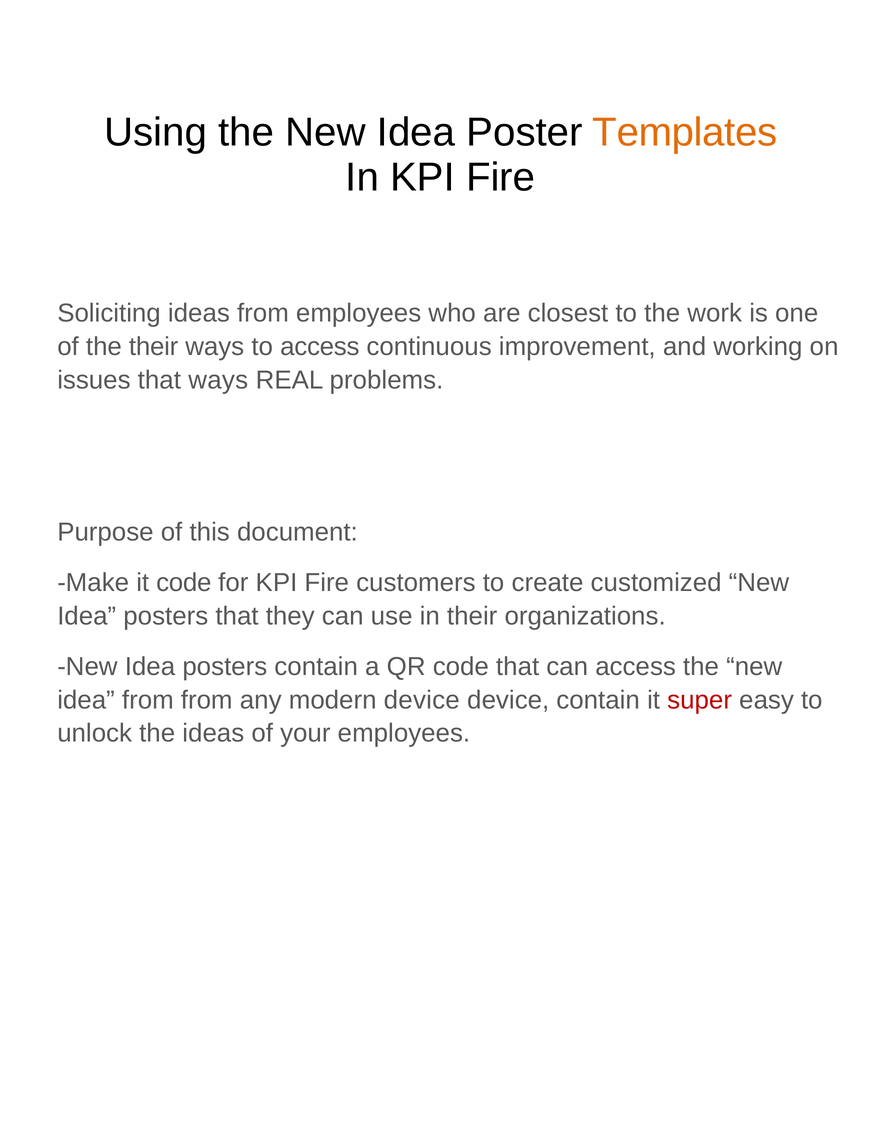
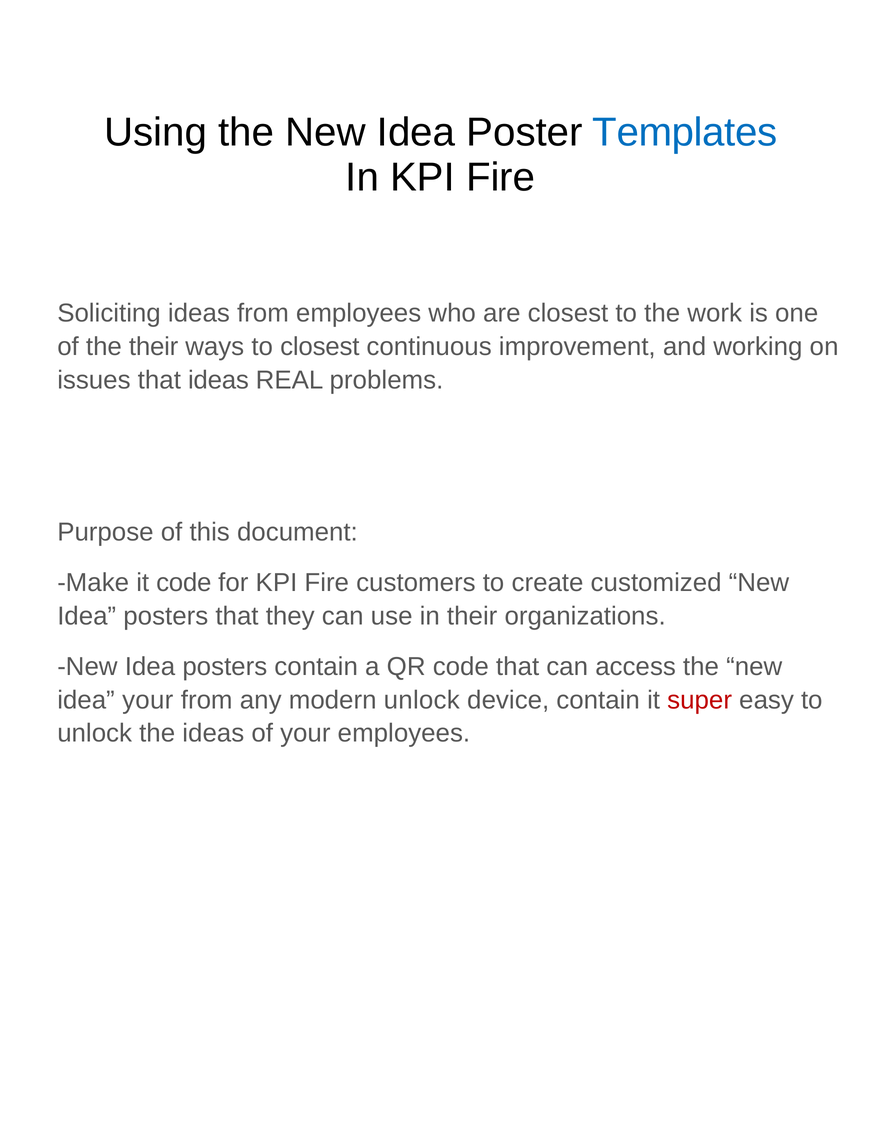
Templates colour: orange -> blue
to access: access -> closest
that ways: ways -> ideas
idea from: from -> your
modern device: device -> unlock
